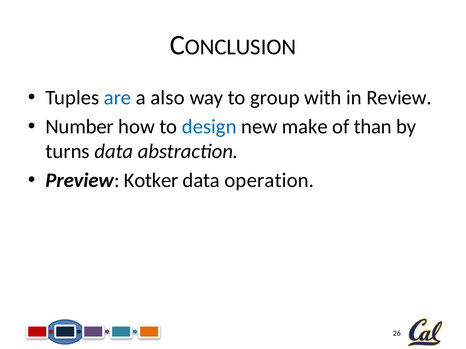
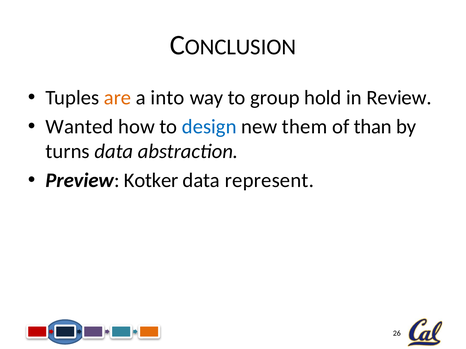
are colour: blue -> orange
also: also -> into
with: with -> hold
Number: Number -> Wanted
make: make -> them
operation: operation -> represent
